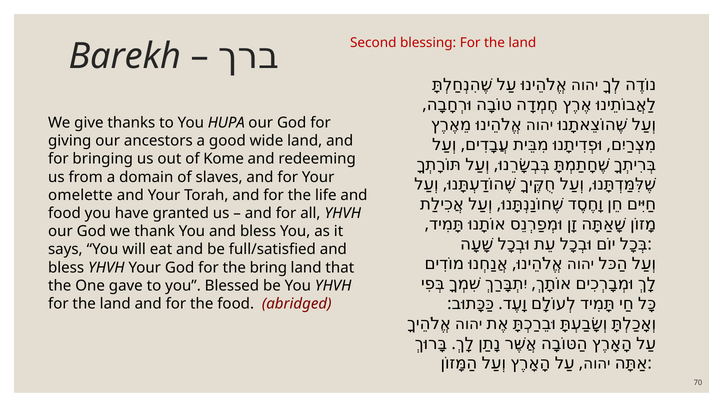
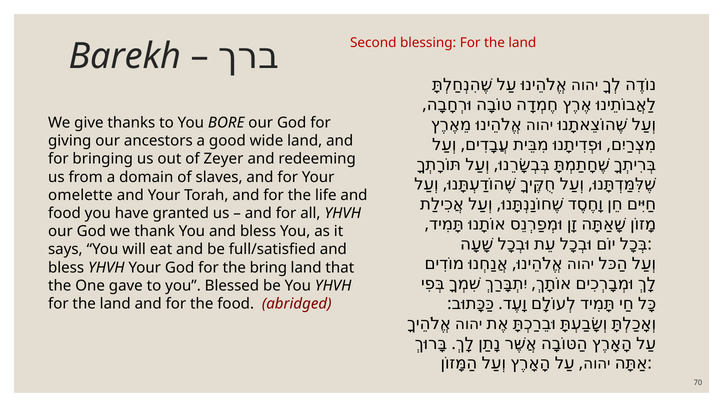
HUPA: HUPA -> BORE
Kome: Kome -> Zeyer
